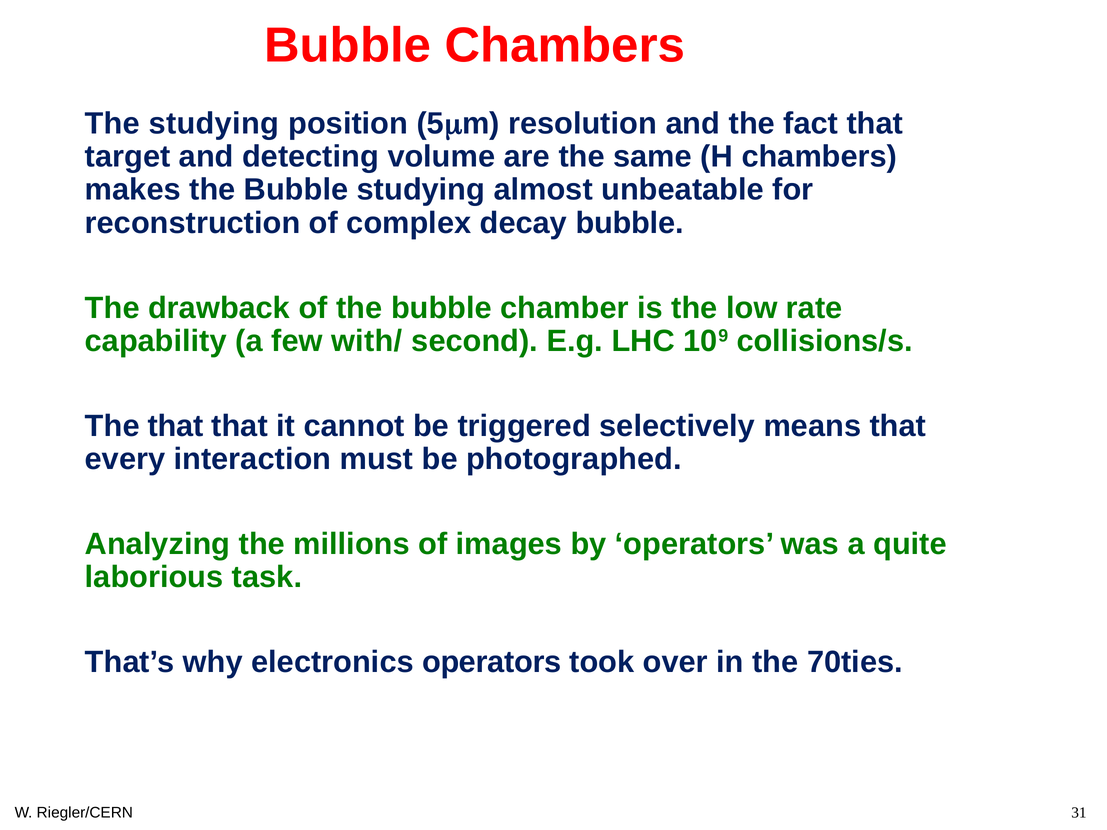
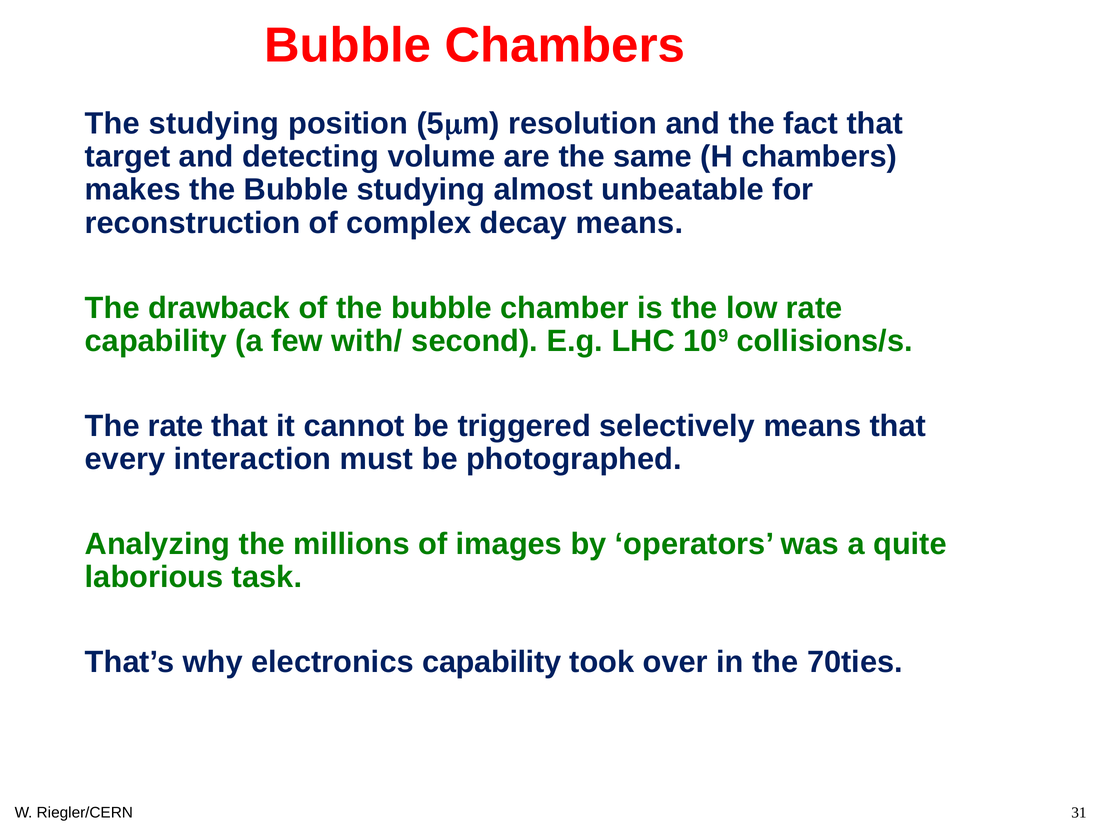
decay bubble: bubble -> means
The that: that -> rate
electronics operators: operators -> capability
